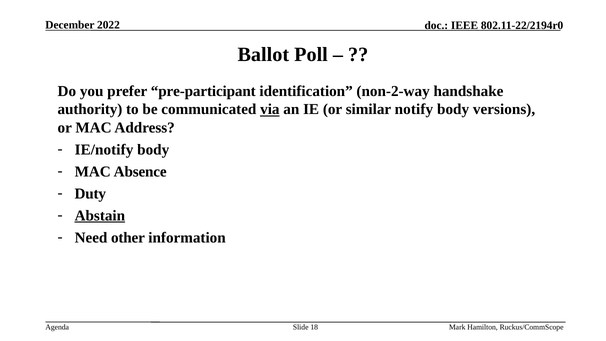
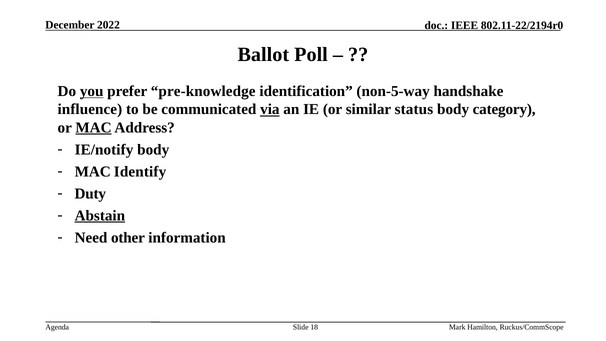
you underline: none -> present
pre-participant: pre-participant -> pre-knowledge
non-2-way: non-2-way -> non-5-way
authority: authority -> influence
notify: notify -> status
versions: versions -> category
MAC at (93, 128) underline: none -> present
Absence: Absence -> Identify
